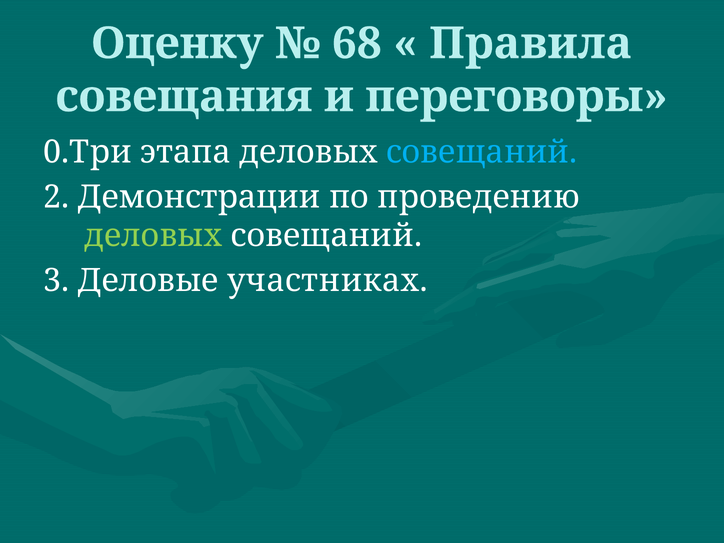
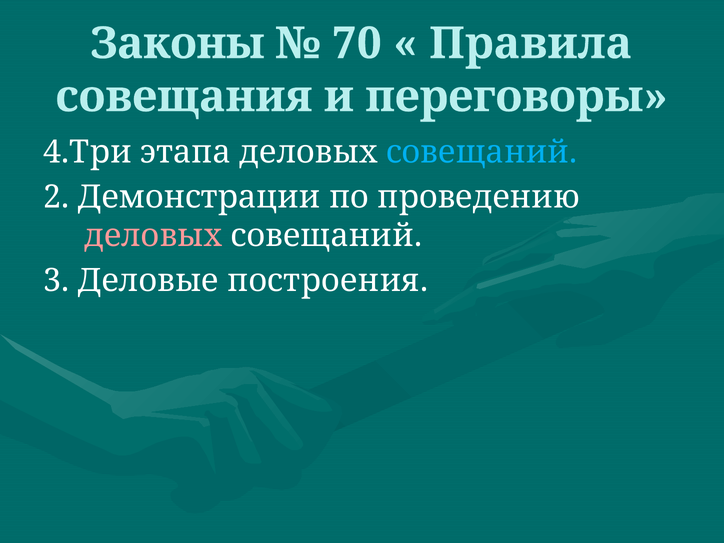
Оценку: Оценку -> Законы
68: 68 -> 70
0.Три: 0.Три -> 4.Три
деловых at (153, 236) colour: light green -> pink
участниках: участниках -> построения
